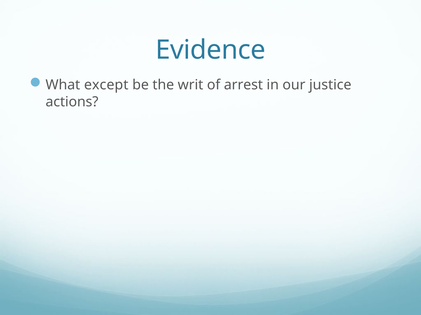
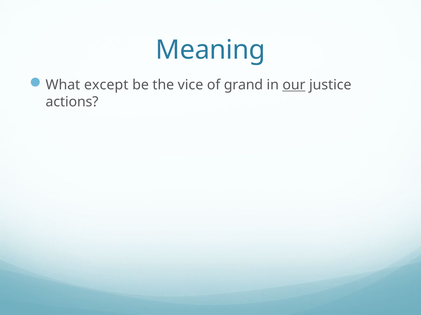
Evidence: Evidence -> Meaning
writ: writ -> vice
arrest: arrest -> grand
our underline: none -> present
